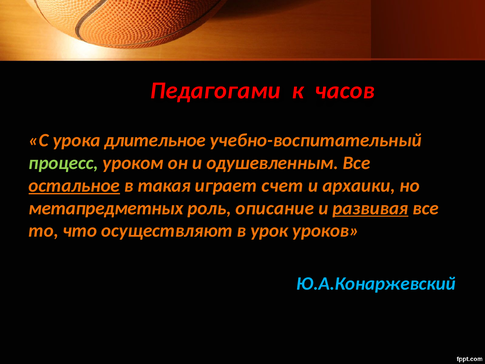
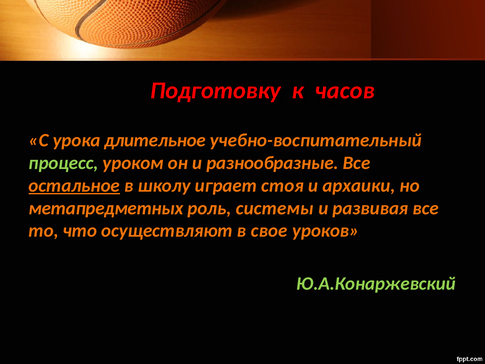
Педагогами: Педагогами -> Подготовку
одушевленным: одушевленным -> разнообразные
такая: такая -> школу
счет: счет -> стоя
описание: описание -> системы
развивая underline: present -> none
урок: урок -> свое
Ю.А.Конаржевский colour: light blue -> light green
